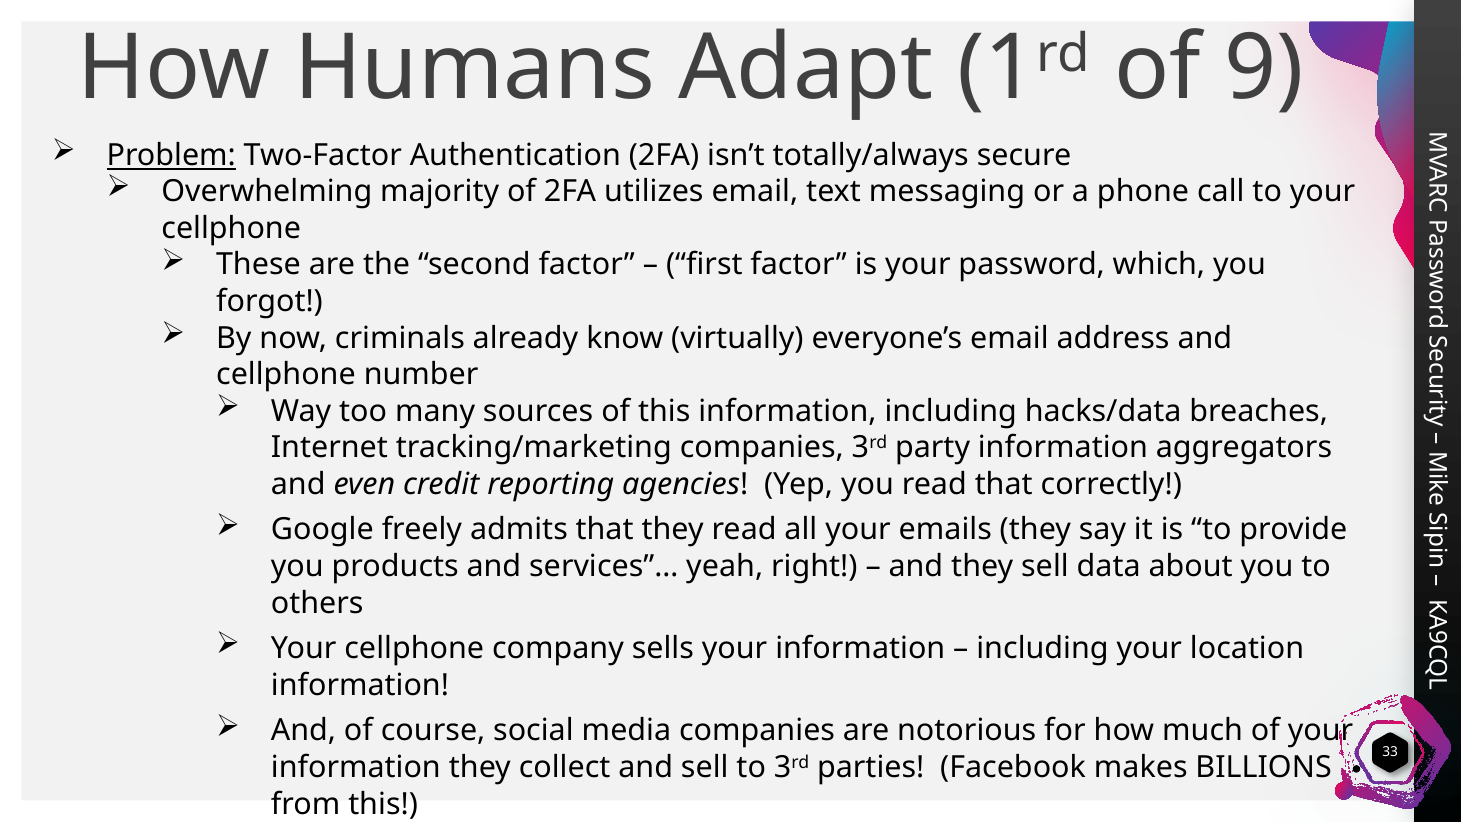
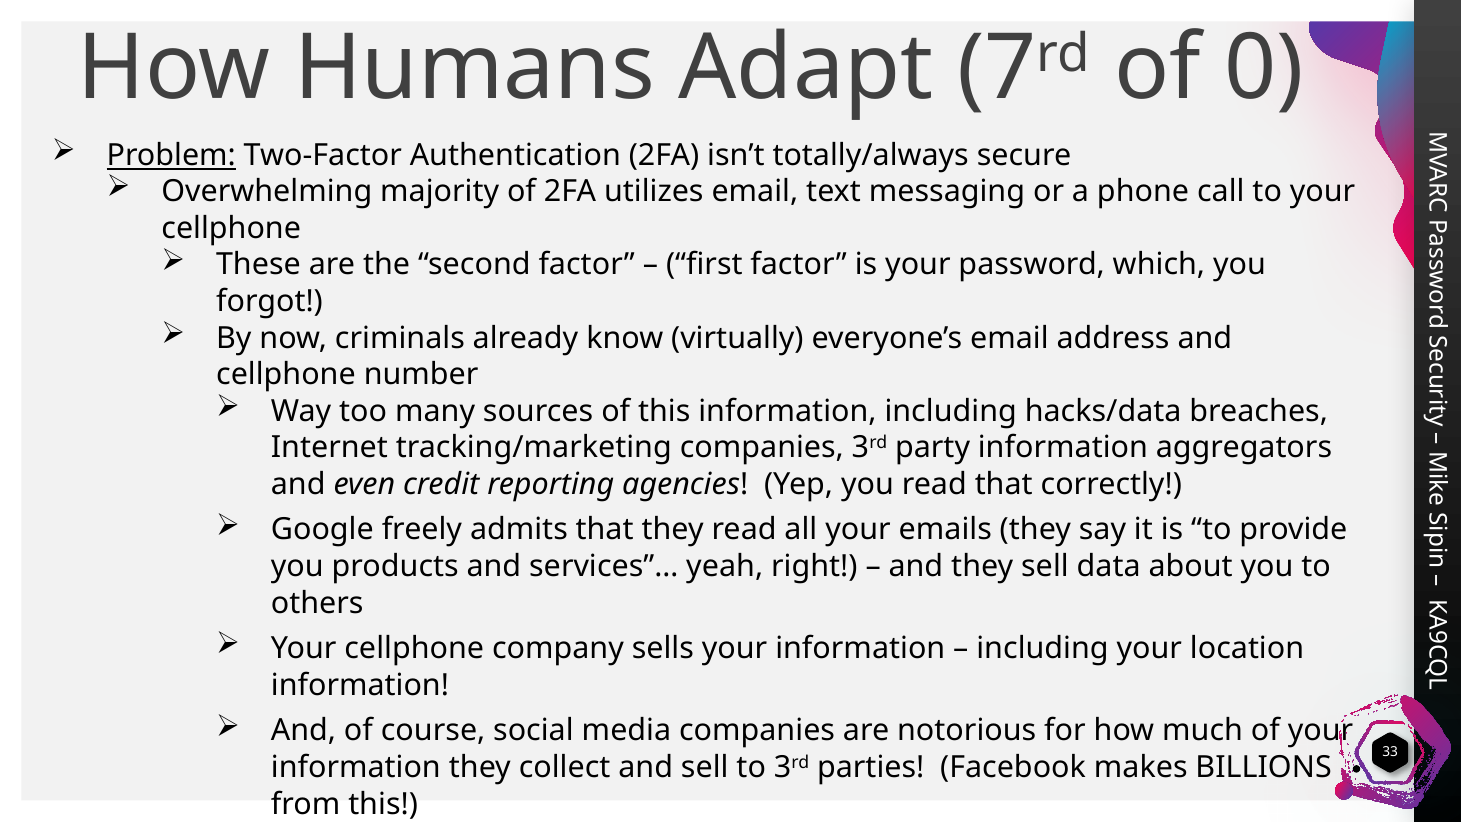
1: 1 -> 7
of 9: 9 -> 0
